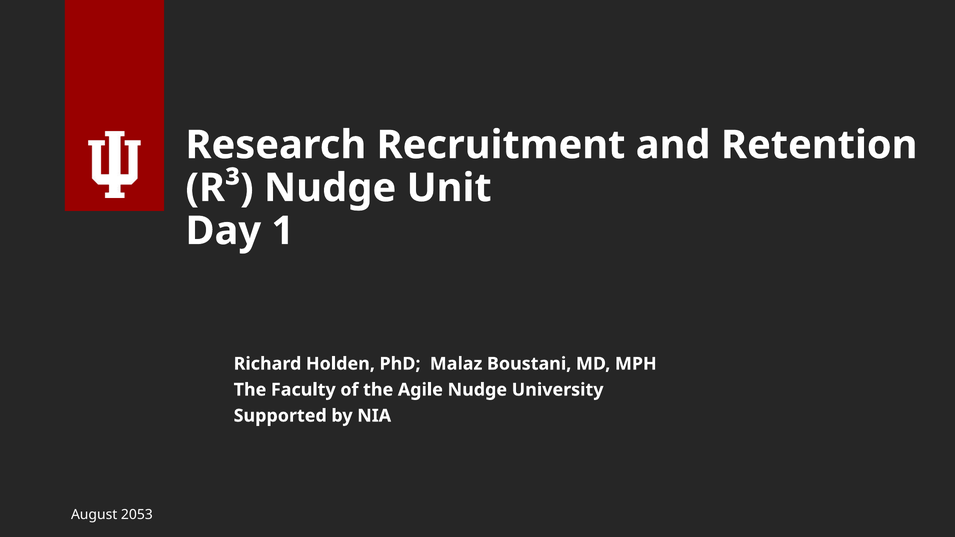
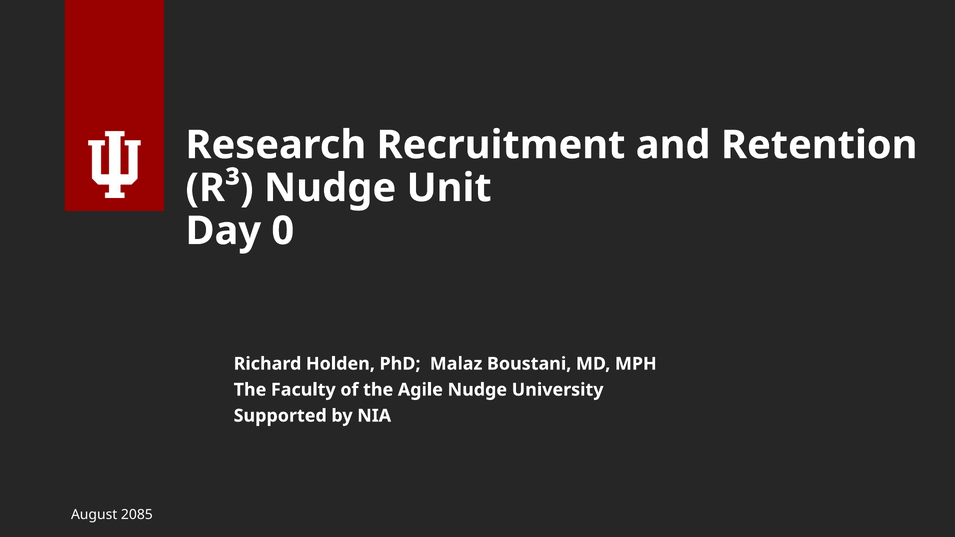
1: 1 -> 0
2053: 2053 -> 2085
